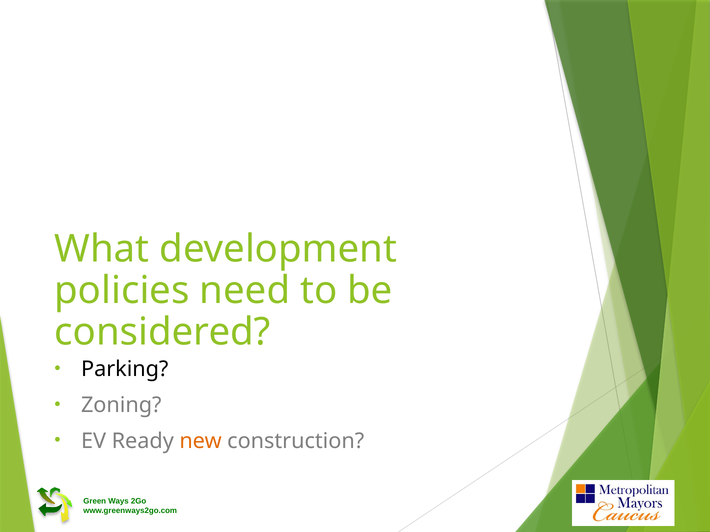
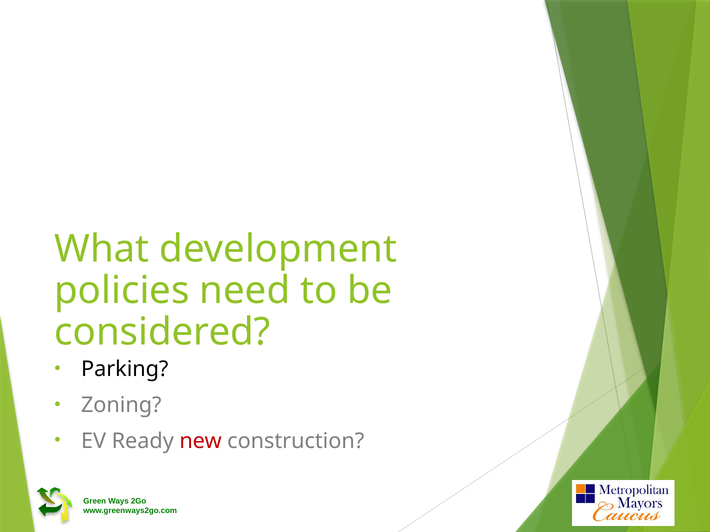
new colour: orange -> red
